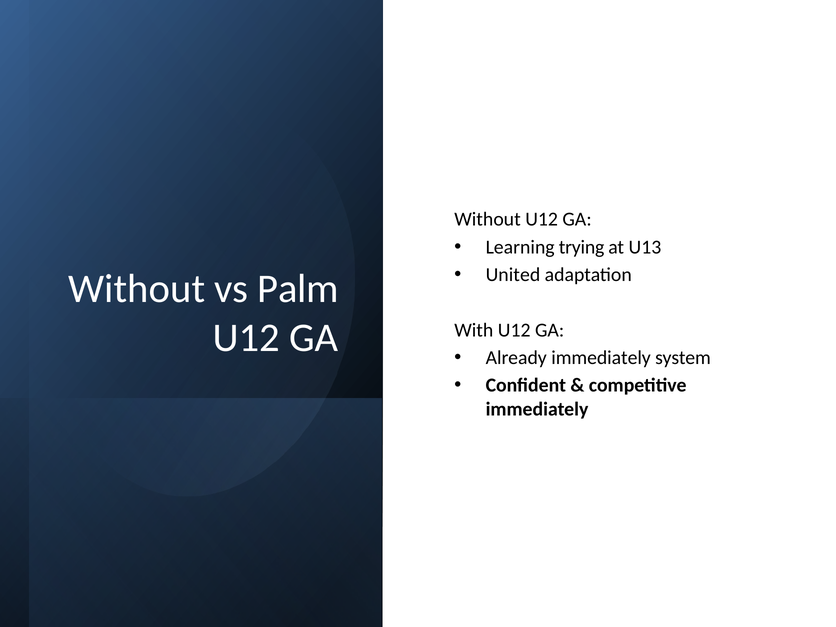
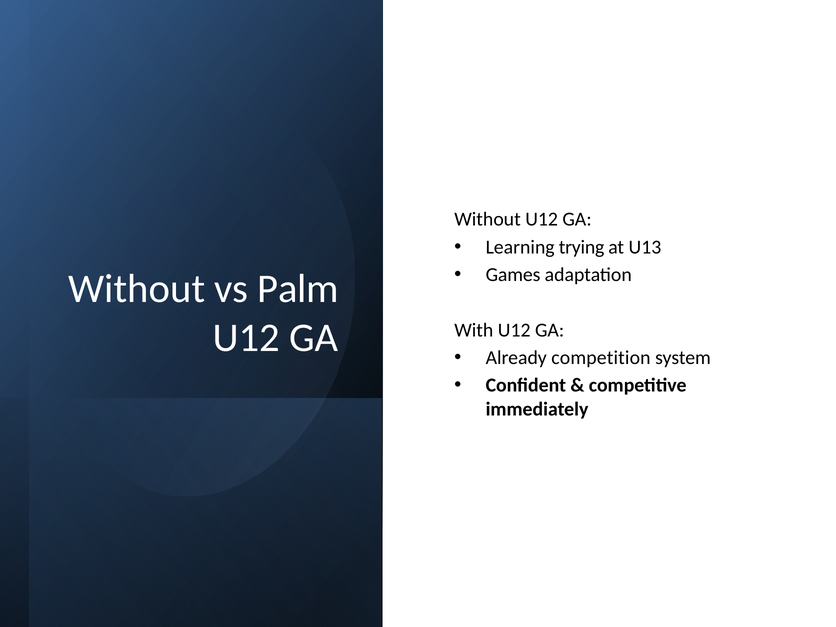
United: United -> Games
Already immediately: immediately -> competition
